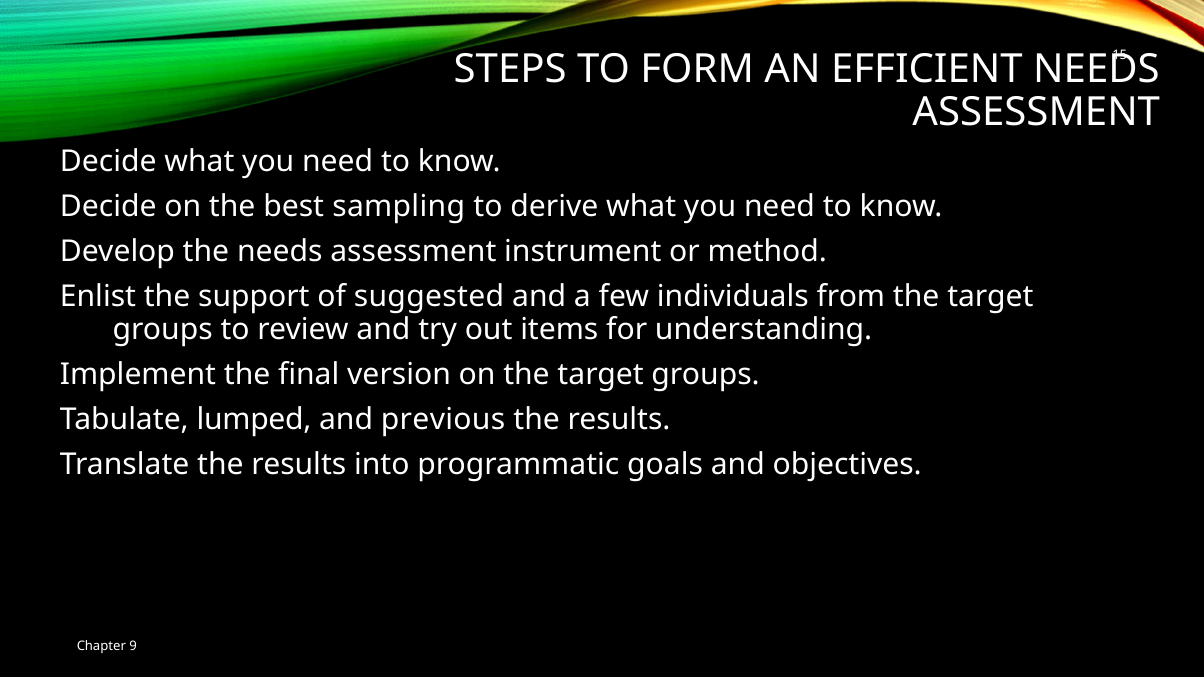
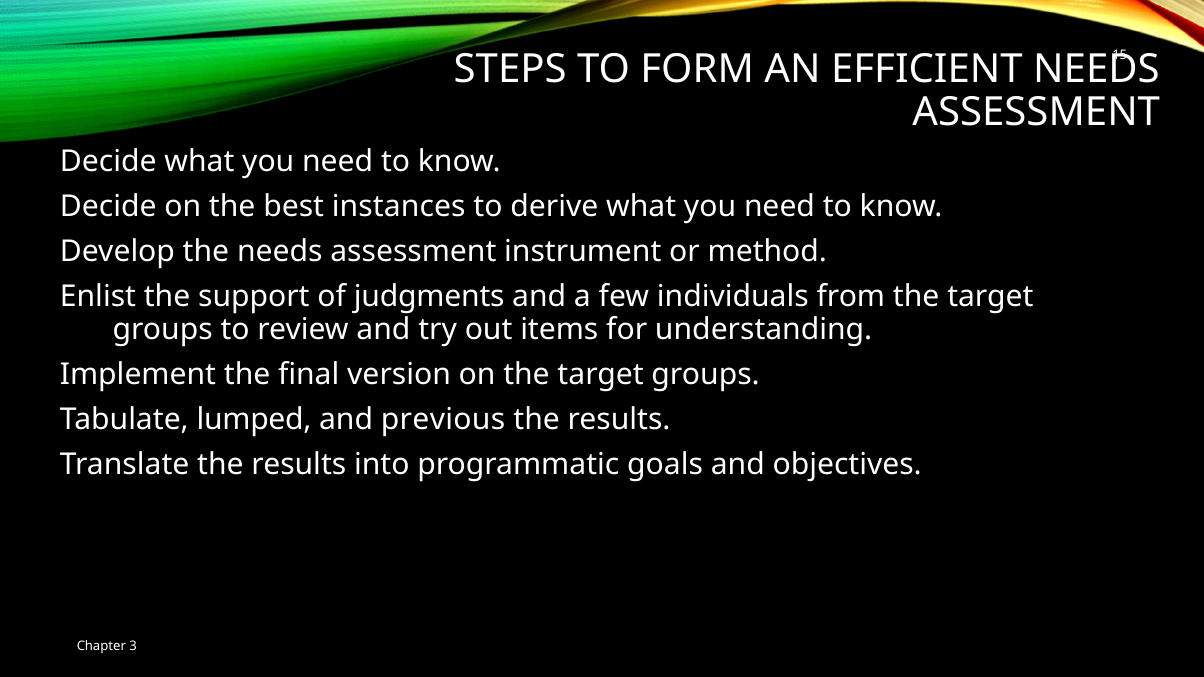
sampling: sampling -> instances
suggested: suggested -> judgments
9: 9 -> 3
